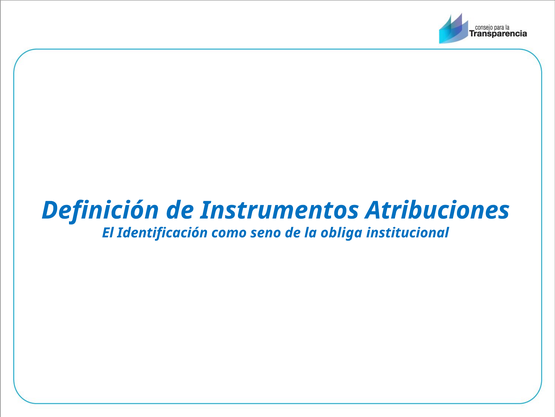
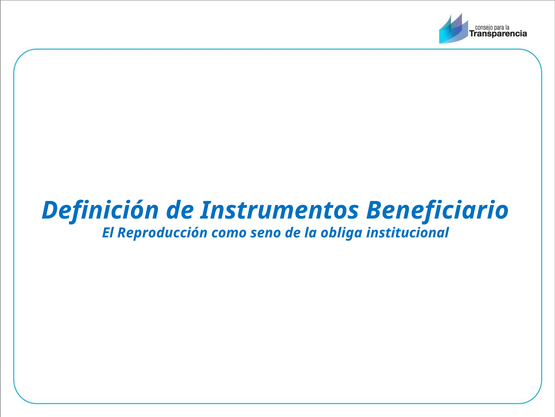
Atribuciones: Atribuciones -> Beneficiario
Identificación: Identificación -> Reproducción
